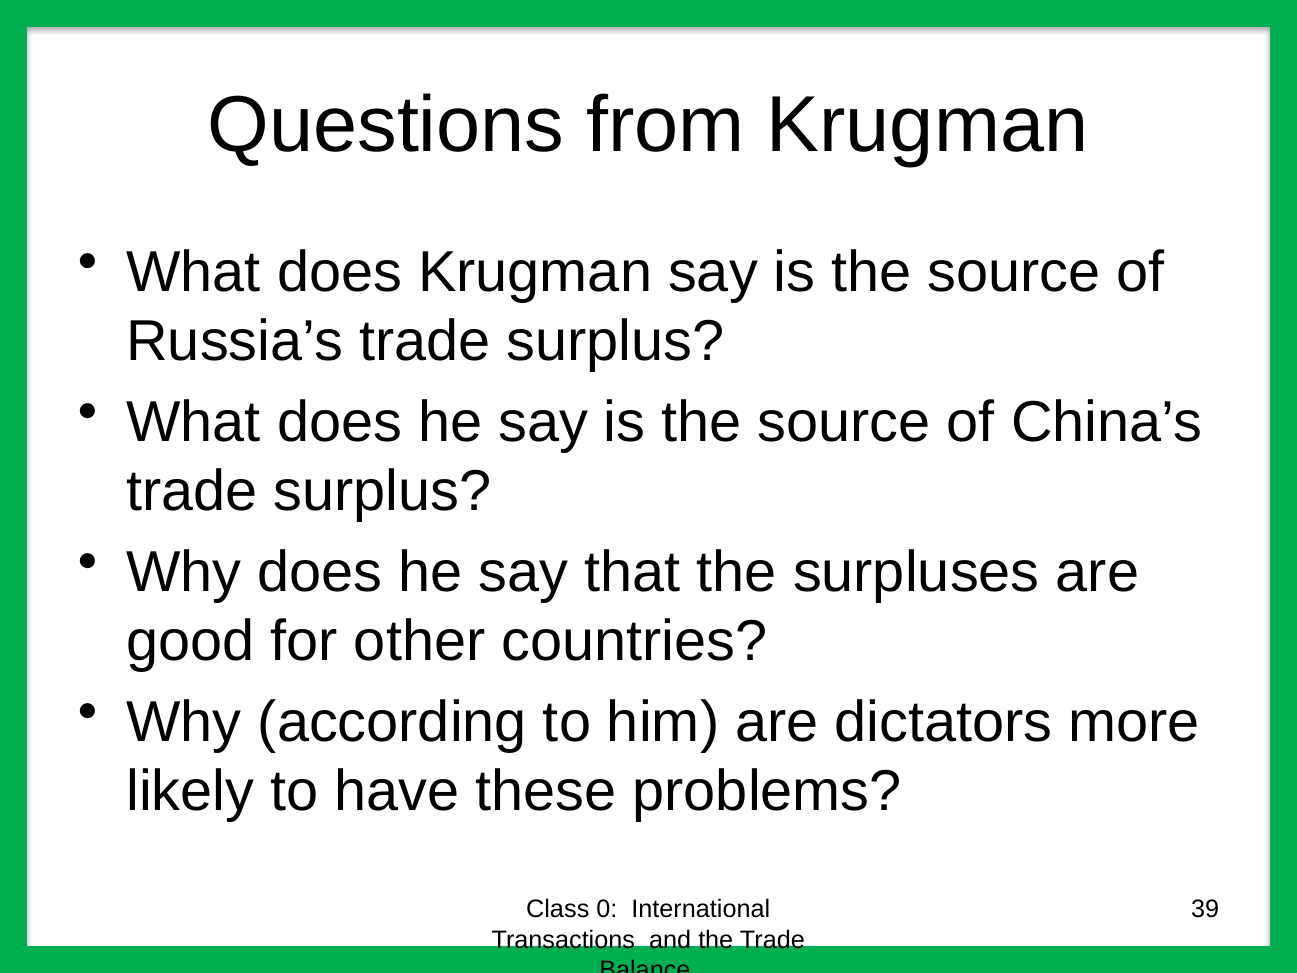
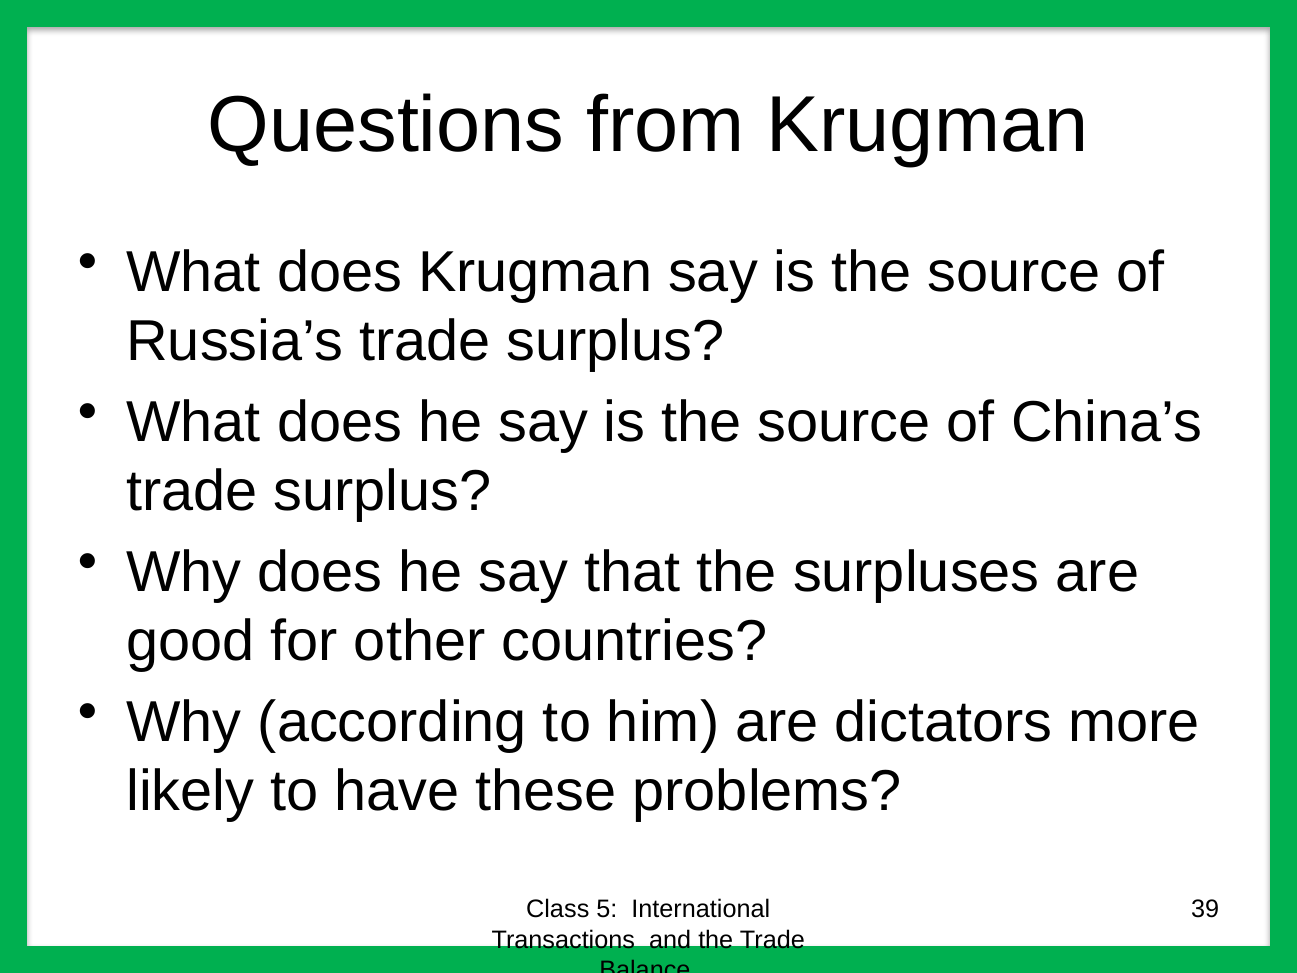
0: 0 -> 5
